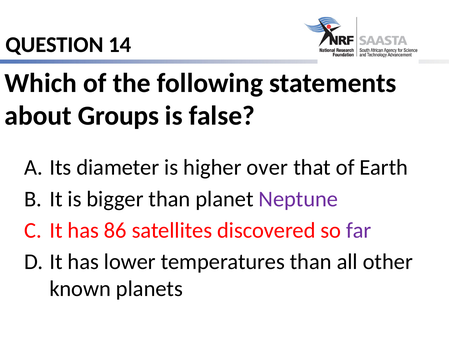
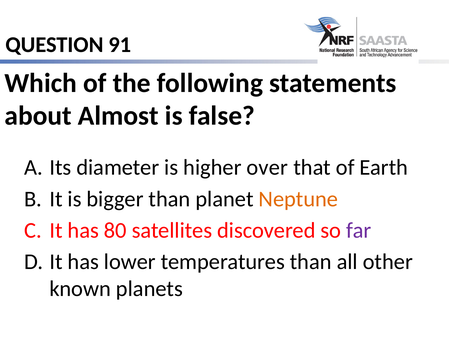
14: 14 -> 91
Groups: Groups -> Almost
Neptune colour: purple -> orange
86: 86 -> 80
